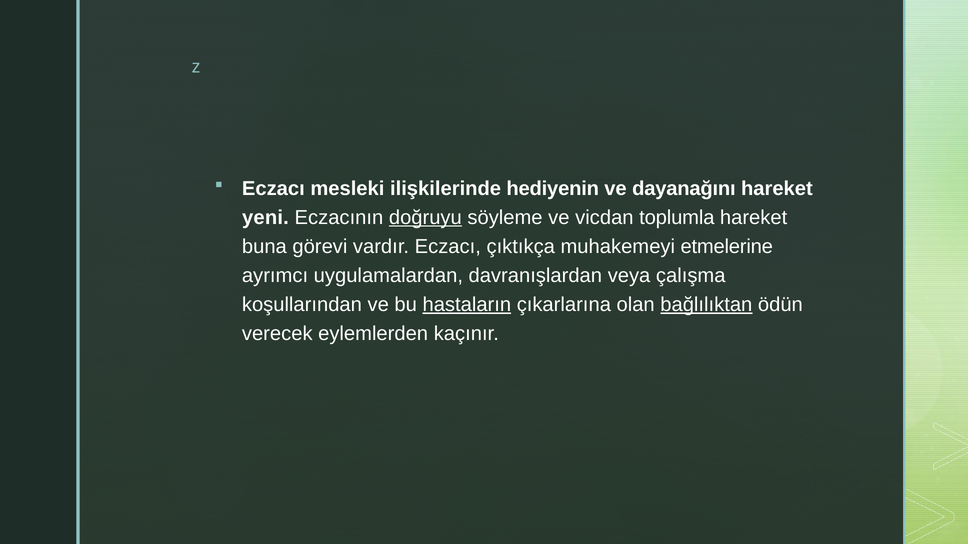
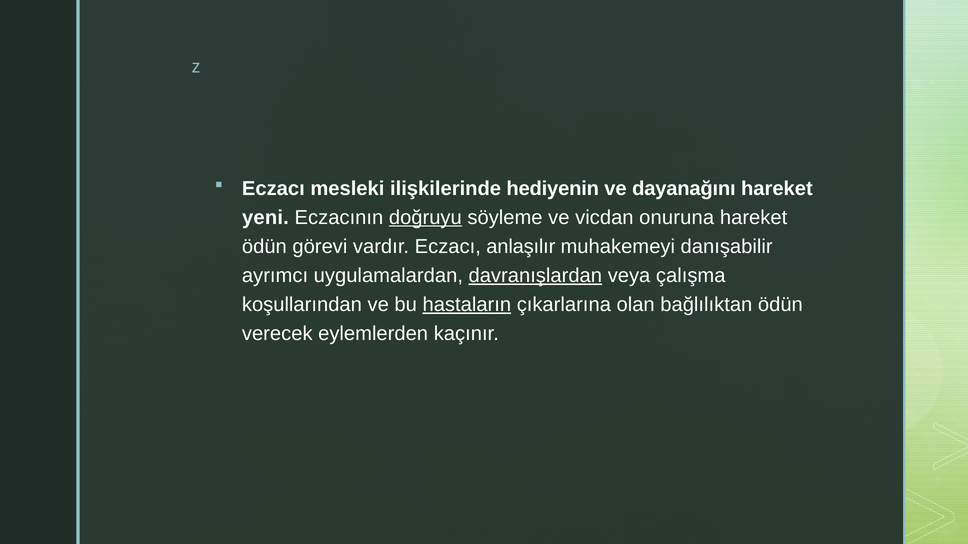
toplumla: toplumla -> onuruna
buna at (264, 247): buna -> ödün
çıktıkça: çıktıkça -> anlaşılır
etmelerine: etmelerine -> danışabilir
davranışlardan underline: none -> present
bağlılıktan underline: present -> none
